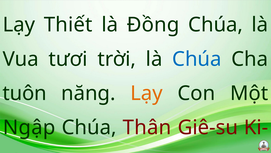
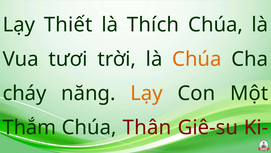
Đồng: Đồng -> Thích
Chúa at (197, 59) colour: blue -> orange
tuôn: tuôn -> cháy
Ngập: Ngập -> Thắm
